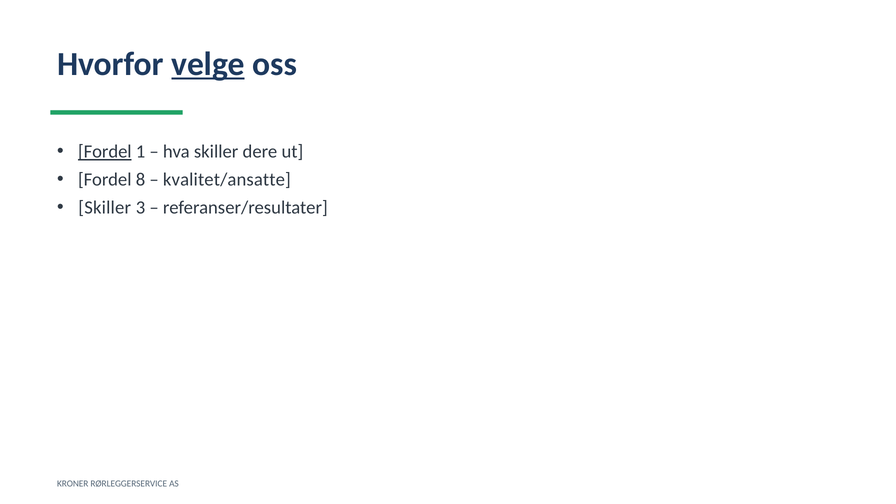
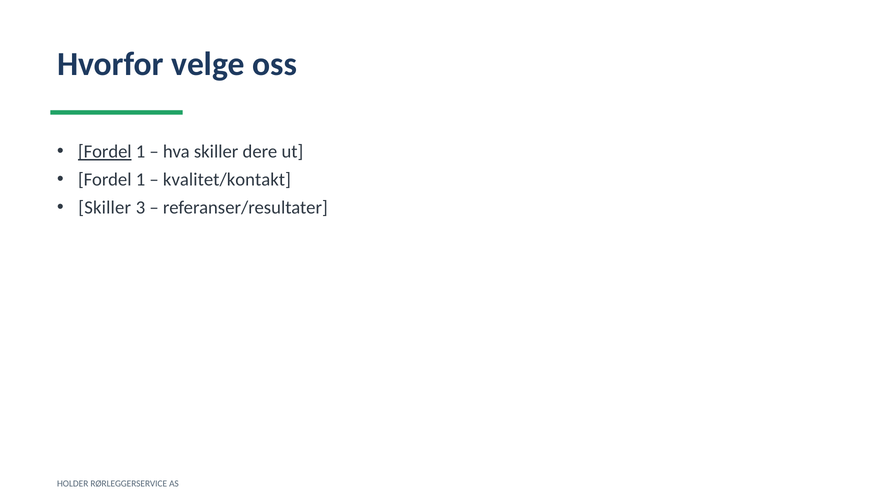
velge underline: present -> none
8 at (141, 180): 8 -> 1
kvalitet/ansatte: kvalitet/ansatte -> kvalitet/kontakt
KRONER: KRONER -> HOLDER
